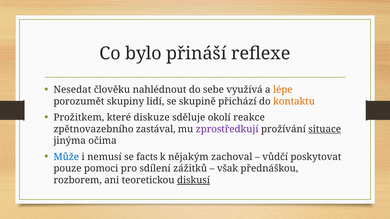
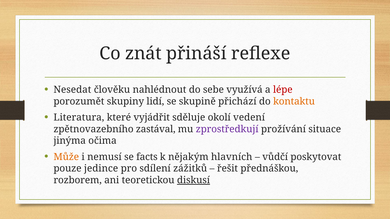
bylo: bylo -> znát
lépe colour: orange -> red
Prožitkem: Prožitkem -> Literatura
diskuze: diskuze -> vyjádřit
reakce: reakce -> vedení
situace underline: present -> none
Může colour: blue -> orange
zachoval: zachoval -> hlavních
pomoci: pomoci -> jedince
však: však -> řešit
